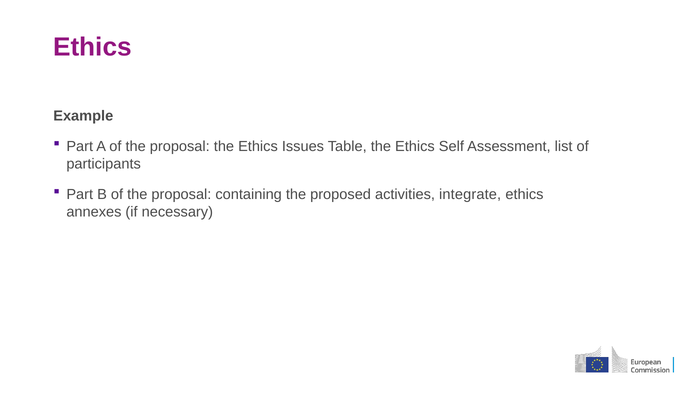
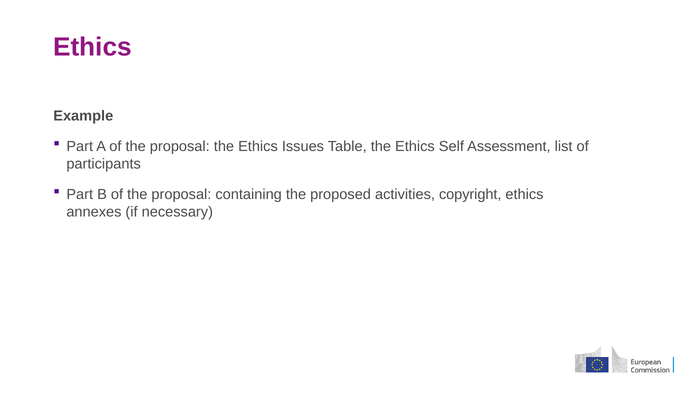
integrate: integrate -> copyright
